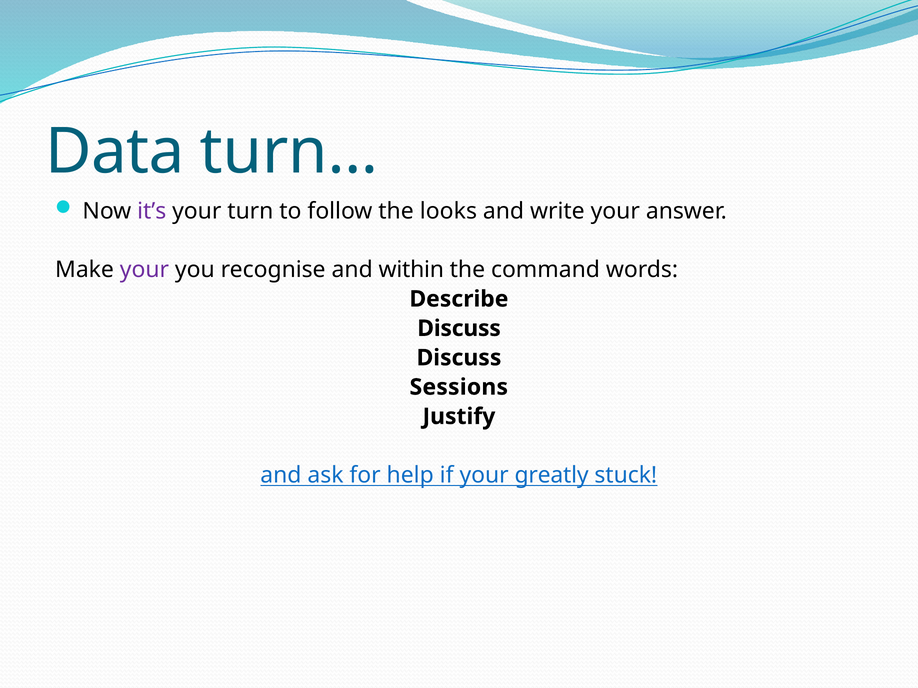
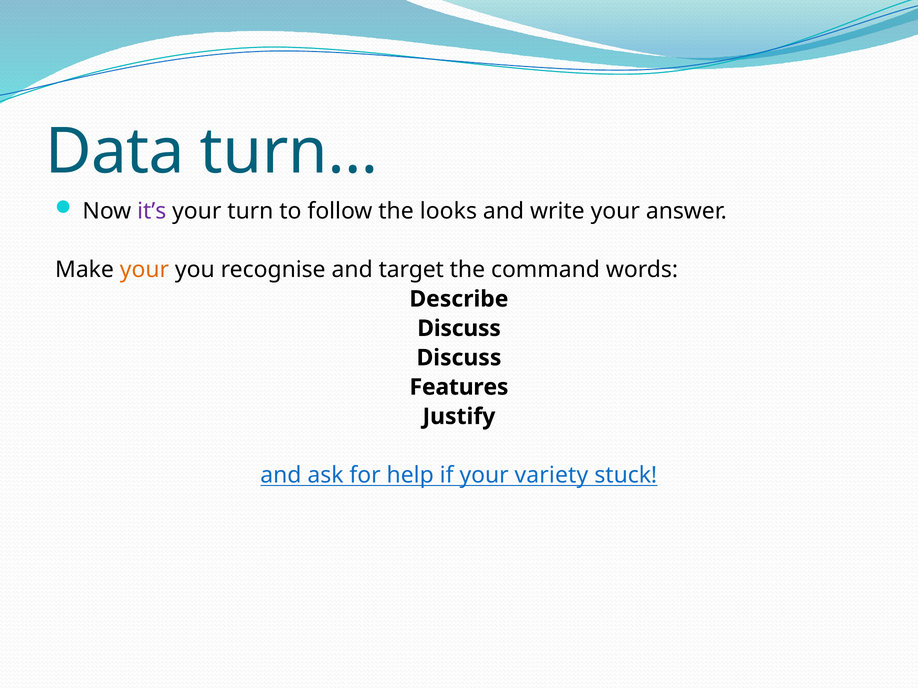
your at (144, 270) colour: purple -> orange
within: within -> target
Sessions: Sessions -> Features
greatly: greatly -> variety
